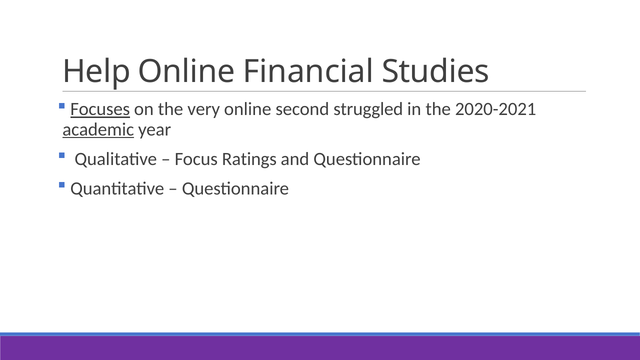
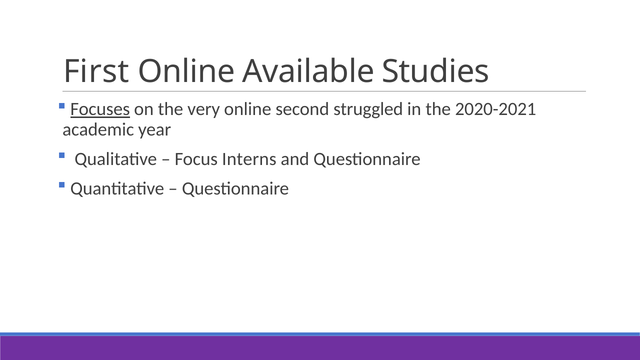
Help: Help -> First
Financial: Financial -> Available
academic underline: present -> none
Ratings: Ratings -> Interns
